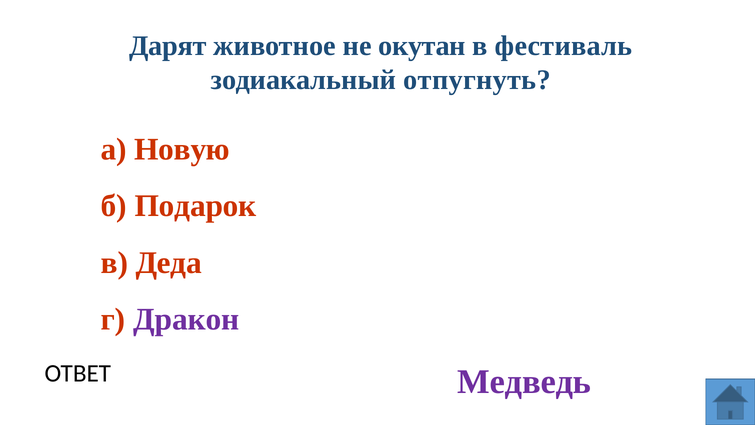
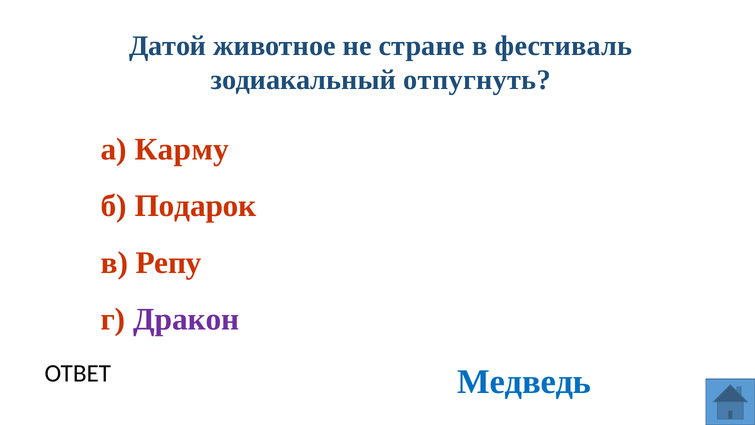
Дарят: Дарят -> Датой
окутан: окутан -> стране
Новую: Новую -> Карму
Деда: Деда -> Репу
Медведь colour: purple -> blue
